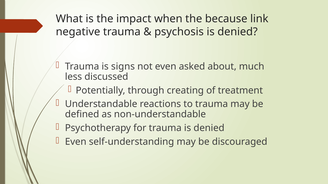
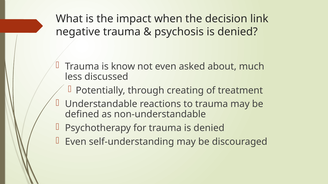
because: because -> decision
signs: signs -> know
